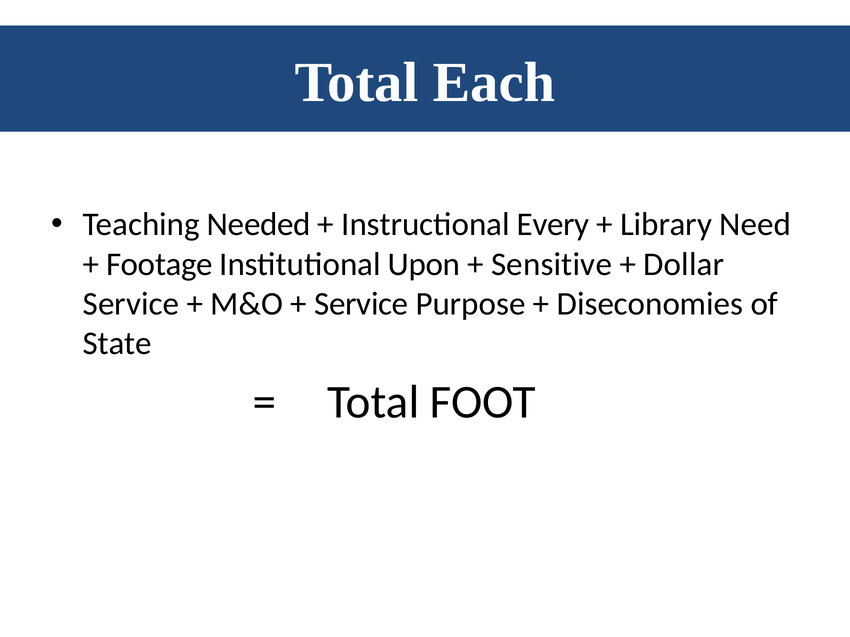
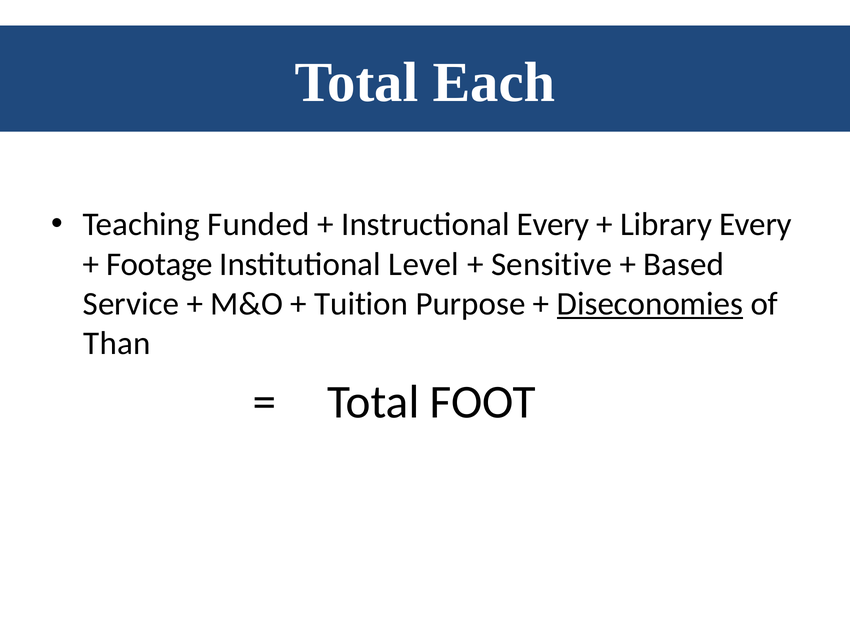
Needed: Needed -> Funded
Library Need: Need -> Every
Upon: Upon -> Level
Dollar: Dollar -> Based
Service at (361, 304): Service -> Tuition
Diseconomies underline: none -> present
State: State -> Than
